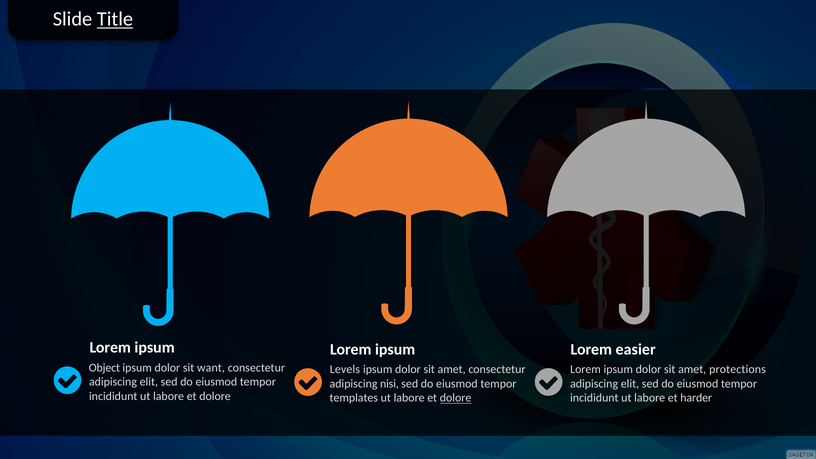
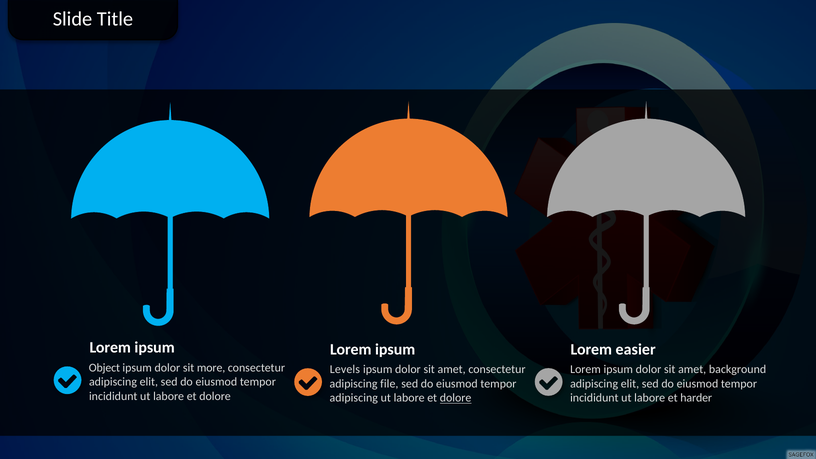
Title underline: present -> none
want: want -> more
protections: protections -> background
nisi: nisi -> file
templates at (354, 398): templates -> adipiscing
